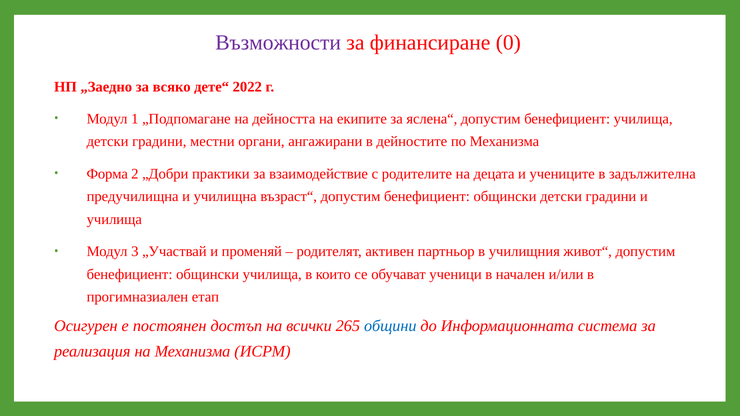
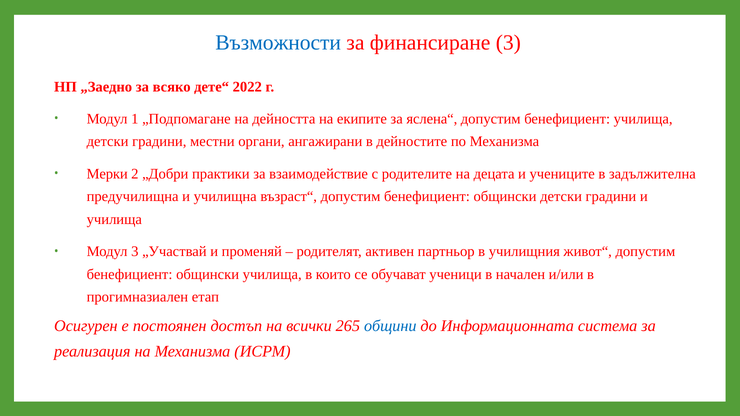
Възможности colour: purple -> blue
финансиране 0: 0 -> 3
Форма: Форма -> Мерки
